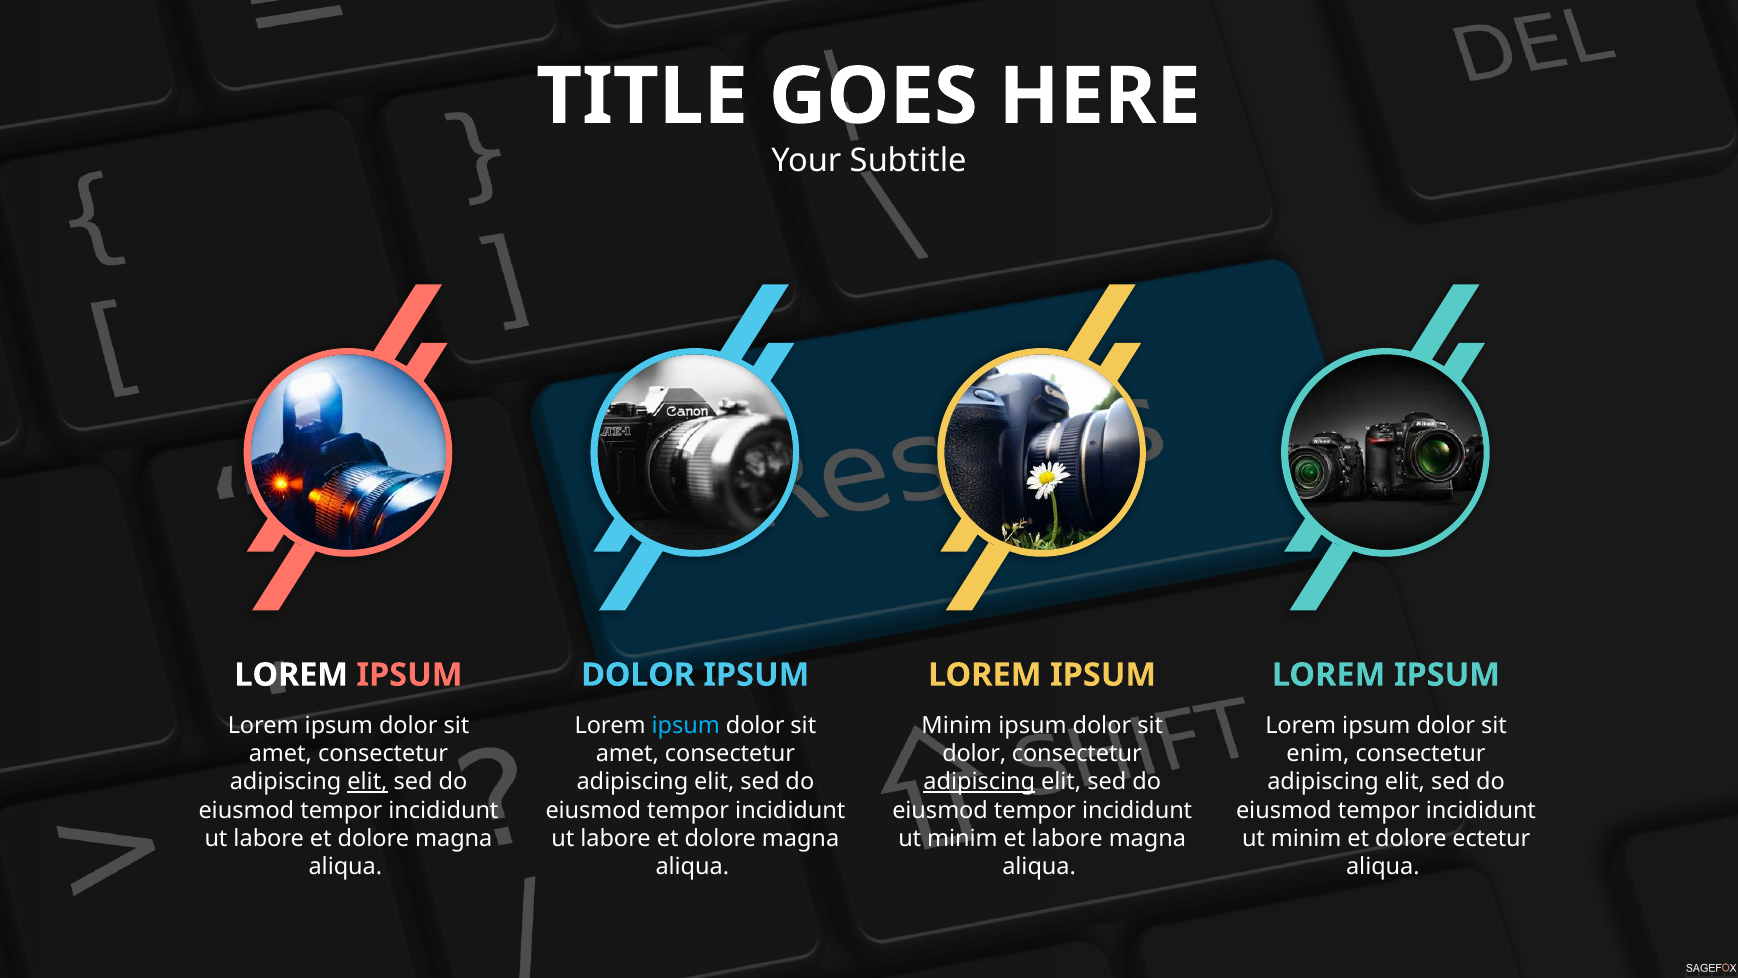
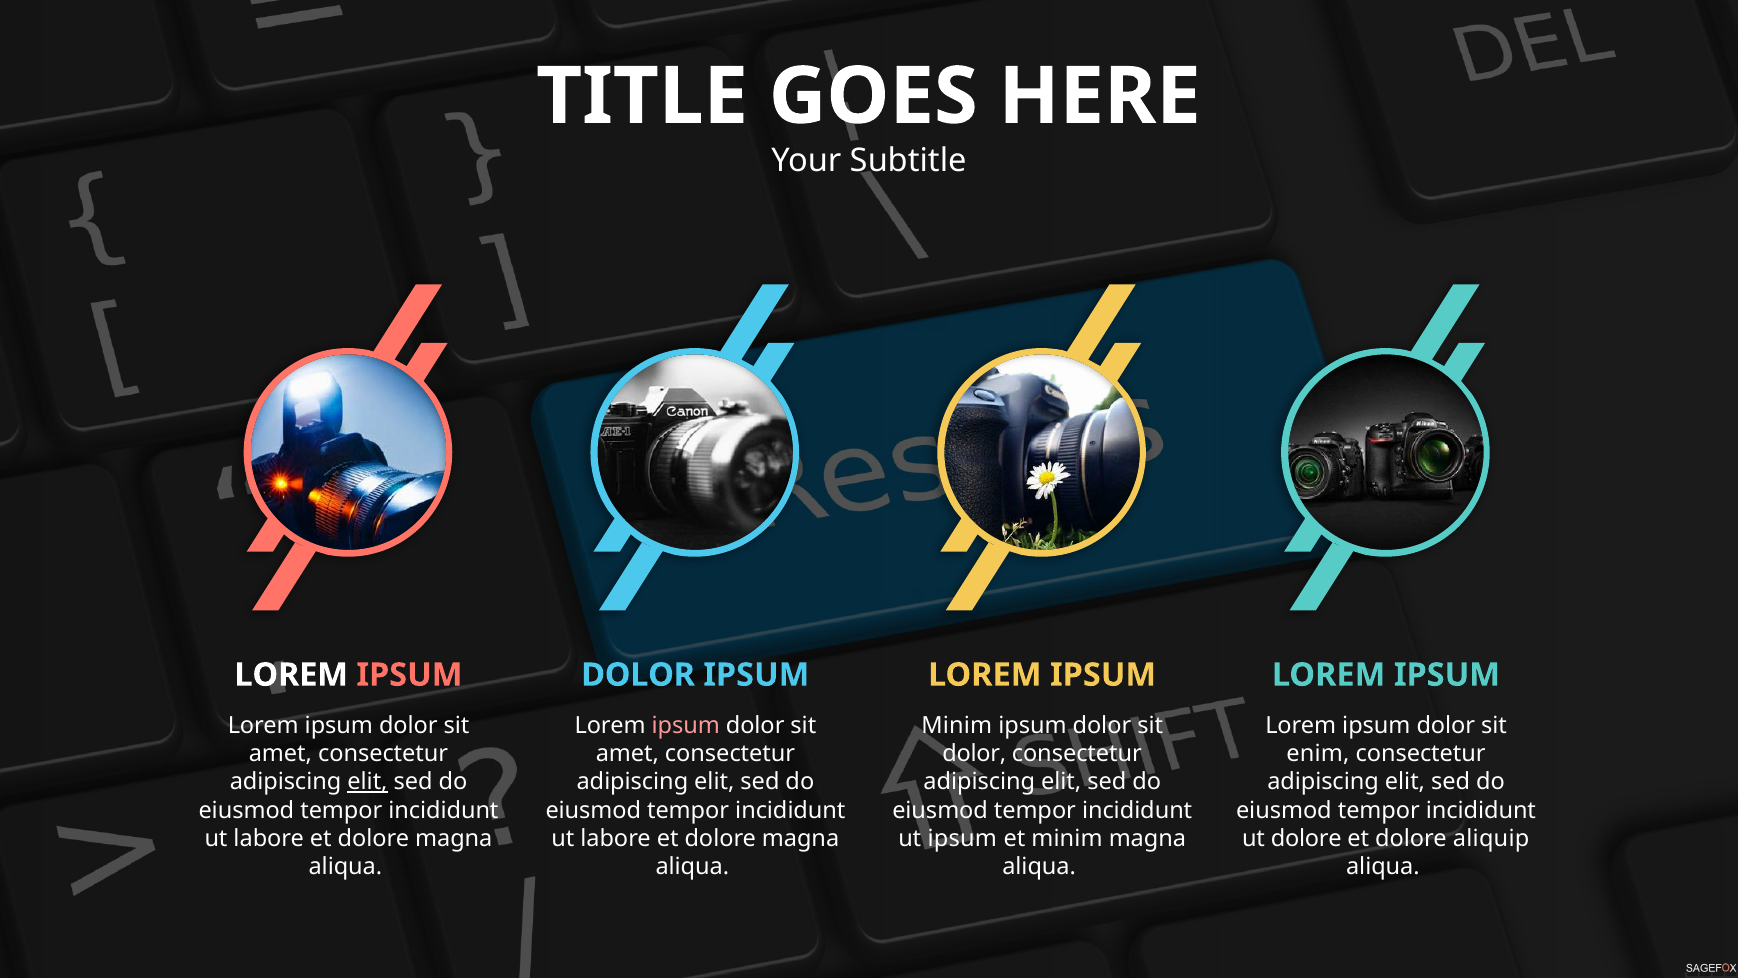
ipsum at (686, 725) colour: light blue -> pink
adipiscing at (979, 782) underline: present -> none
minim at (962, 838): minim -> ipsum
et labore: labore -> minim
minim at (1306, 838): minim -> dolore
ectetur: ectetur -> aliquip
